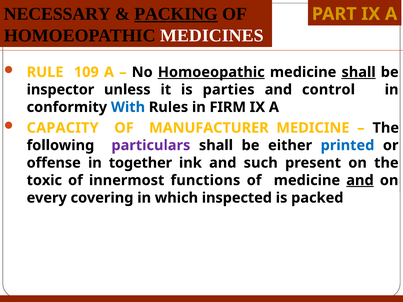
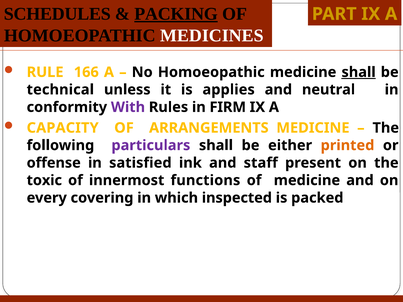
NECESSARY: NECESSARY -> SCHEDULES
109: 109 -> 166
Homoeopathic at (211, 72) underline: present -> none
inspector: inspector -> technical
parties: parties -> applies
control: control -> neutral
With colour: blue -> purple
MANUFACTURER: MANUFACTURER -> ARRANGEMENTS
printed colour: blue -> orange
together: together -> satisfied
such: such -> staff
and at (360, 180) underline: present -> none
